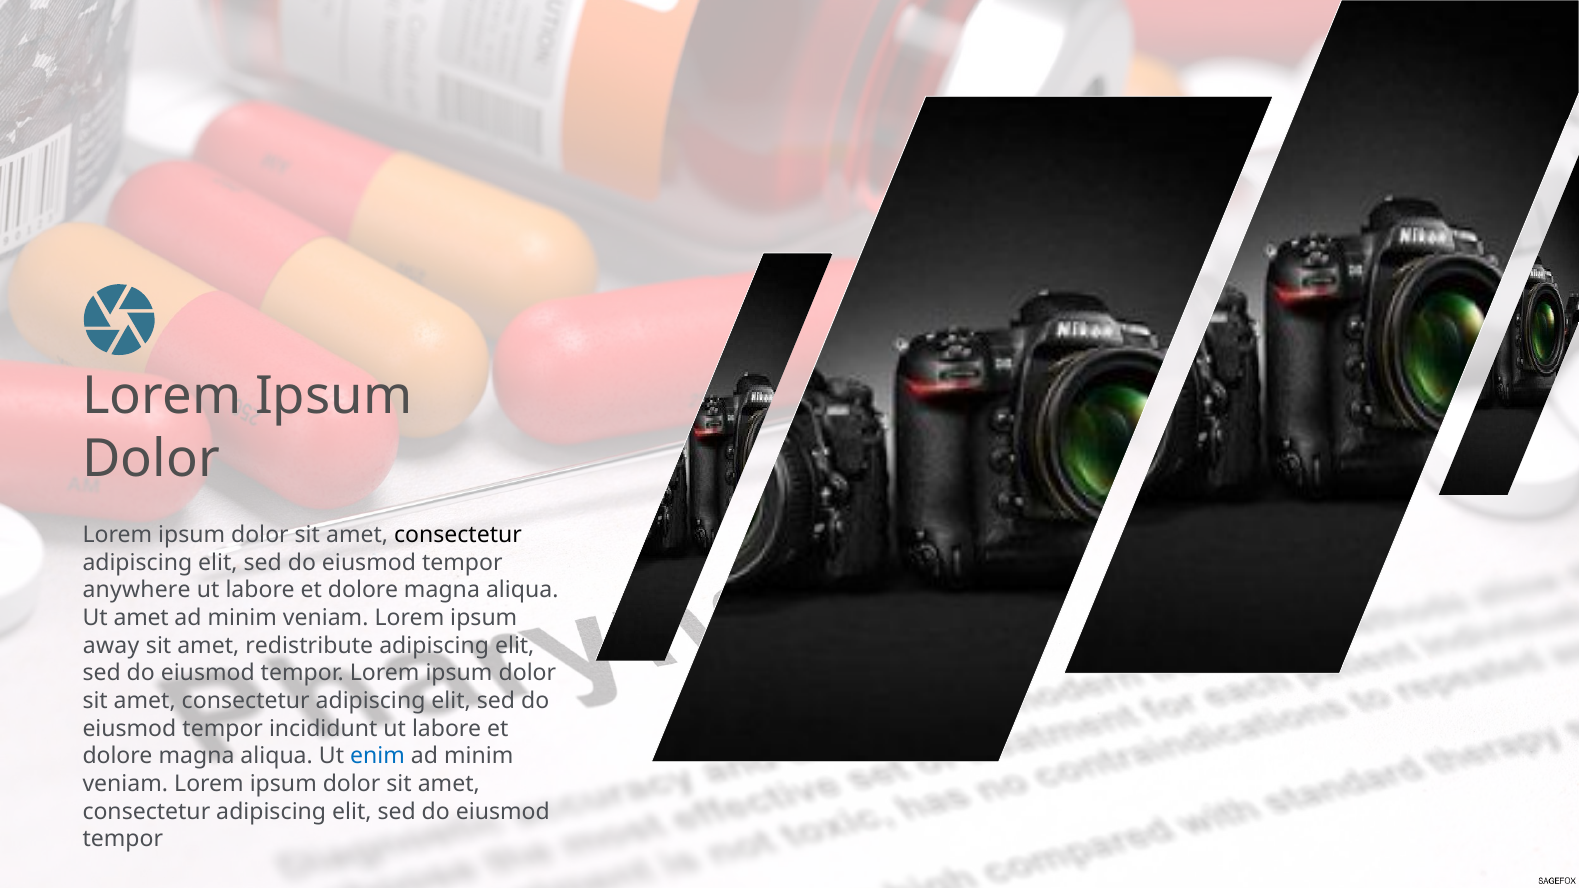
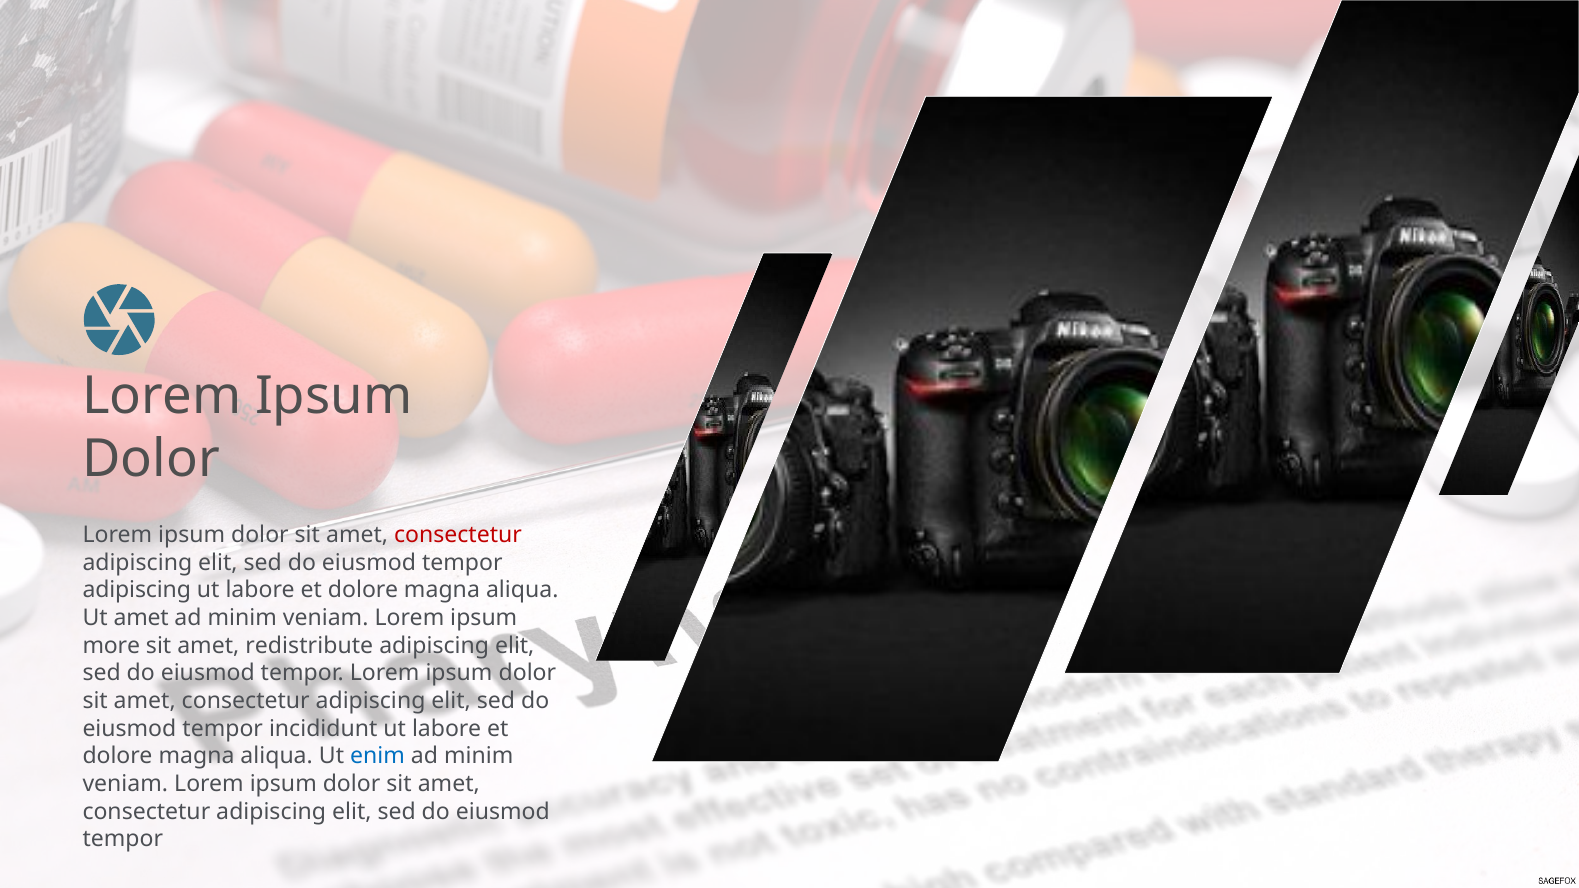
consectetur at (458, 535) colour: black -> red
anywhere at (137, 590): anywhere -> adipiscing
away: away -> more
